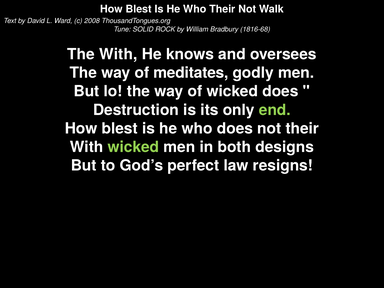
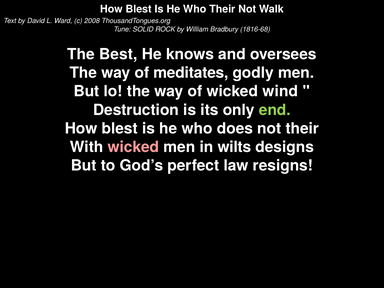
The With: With -> Best
wicked does: does -> wind
wicked at (133, 147) colour: light green -> pink
both: both -> wilts
